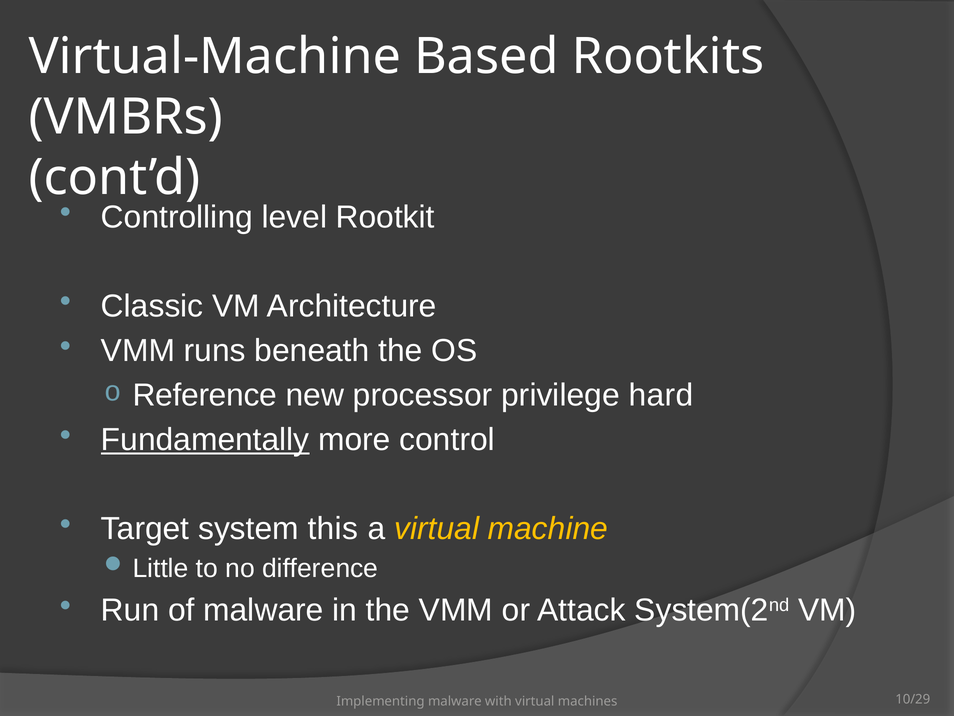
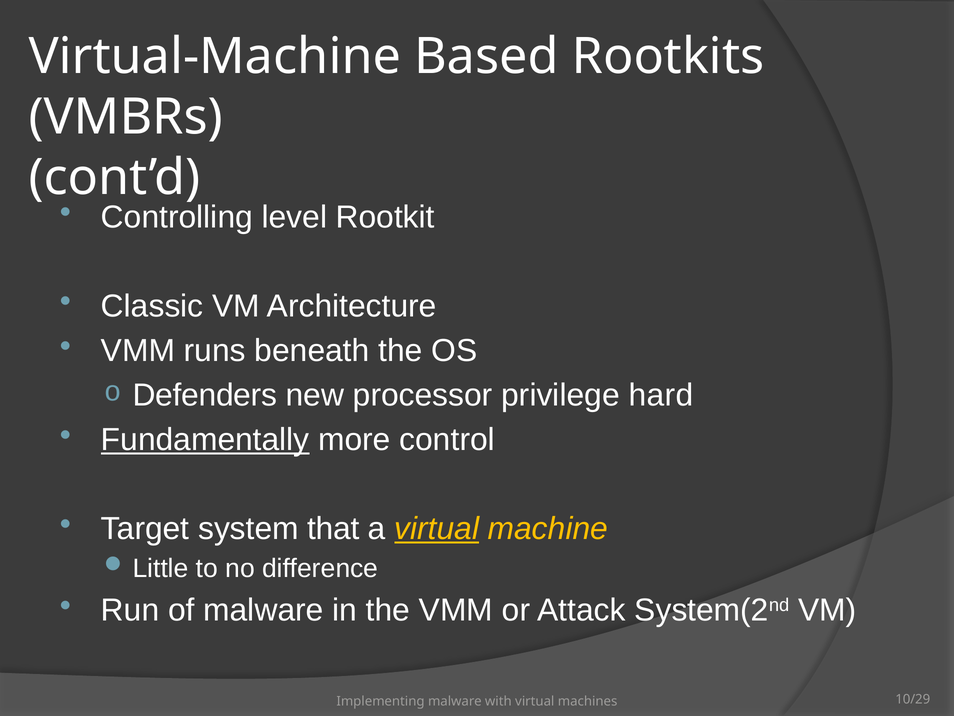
Reference: Reference -> Defenders
this: this -> that
virtual at (437, 528) underline: none -> present
